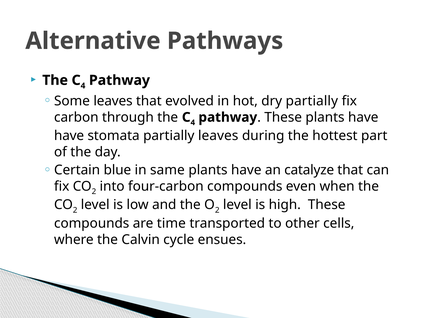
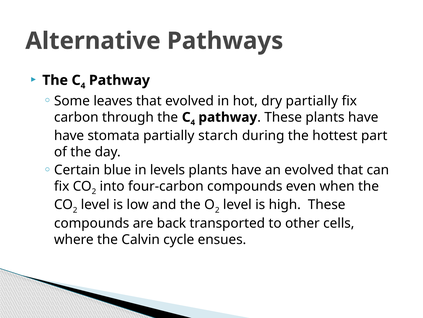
partially leaves: leaves -> starch
same: same -> levels
an catalyze: catalyze -> evolved
time: time -> back
